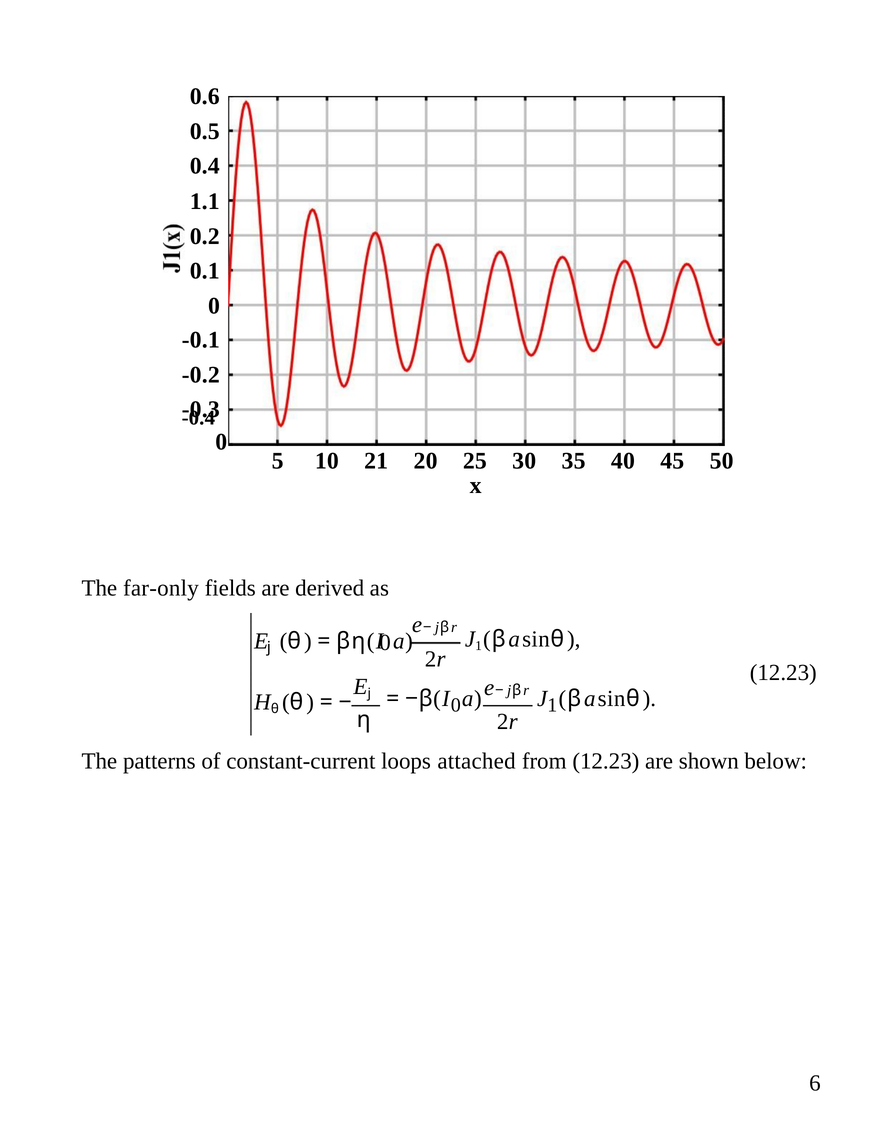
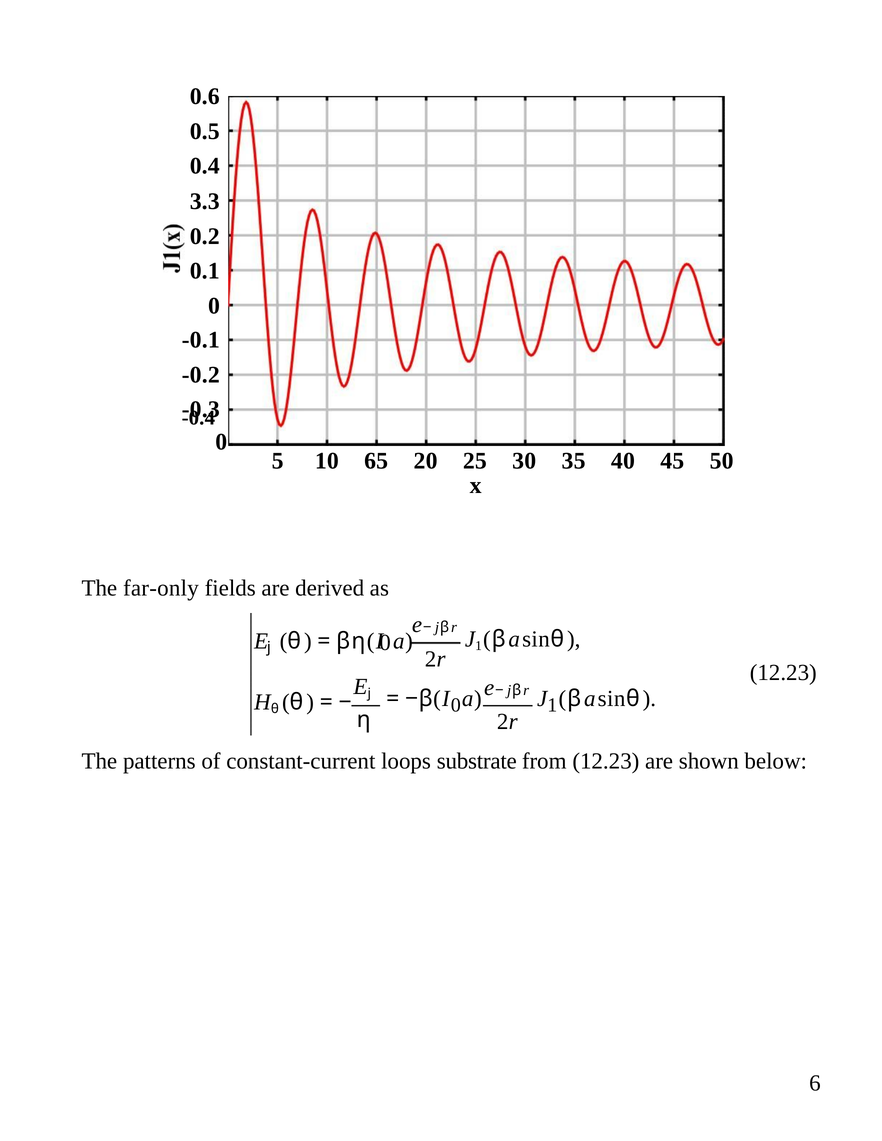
1.1: 1.1 -> 3.3
21: 21 -> 65
attached: attached -> substrate
